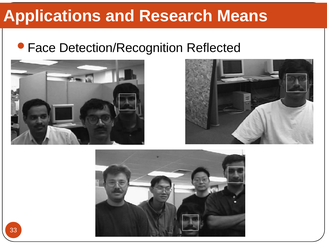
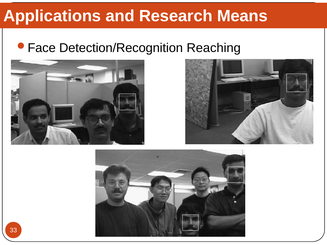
Reflected: Reflected -> Reaching
